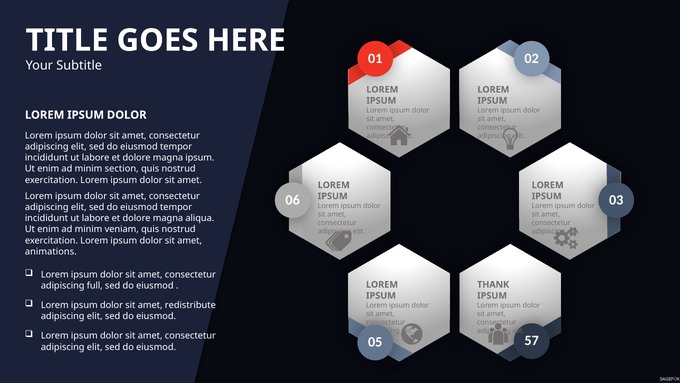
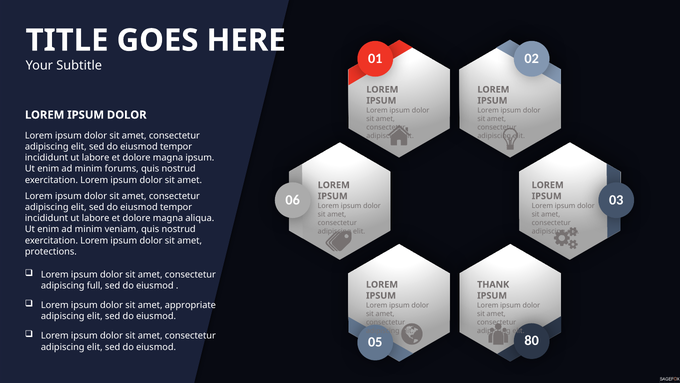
section: section -> forums
animations: animations -> protections
redistribute: redistribute -> appropriate
57: 57 -> 80
